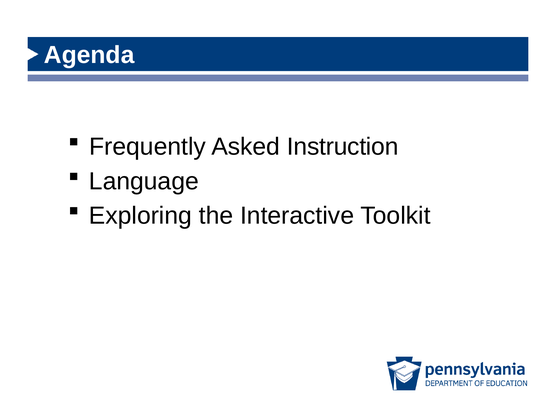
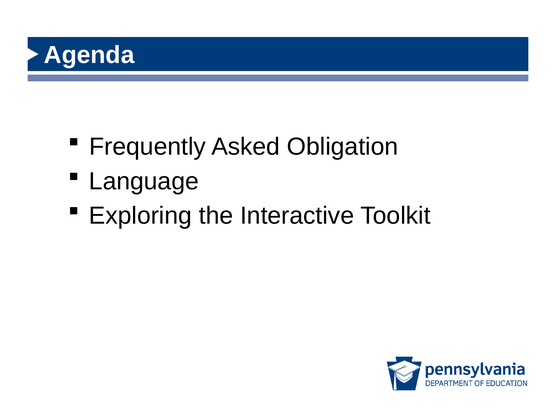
Instruction: Instruction -> Obligation
